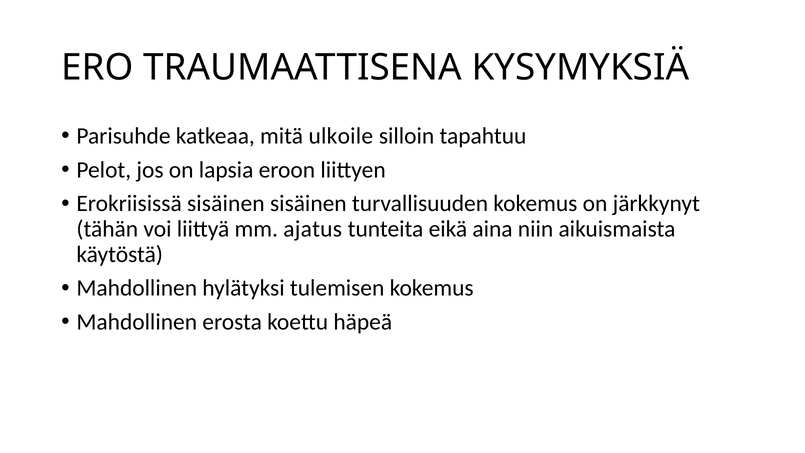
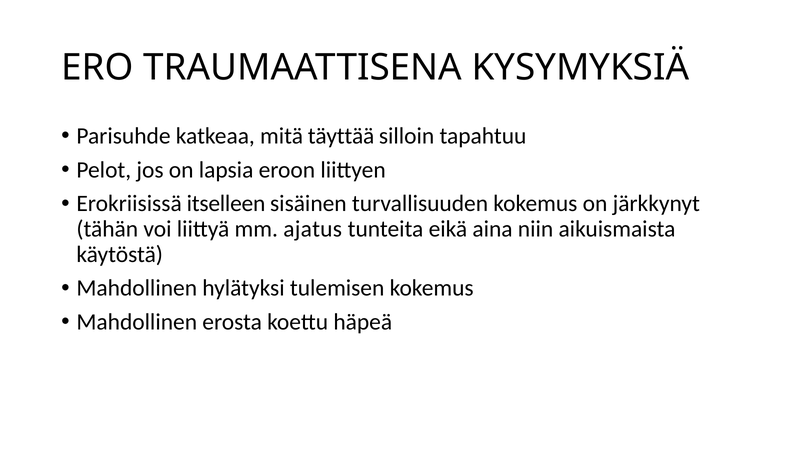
ulkoile: ulkoile -> täyttää
Erokriisissä sisäinen: sisäinen -> itselleen
